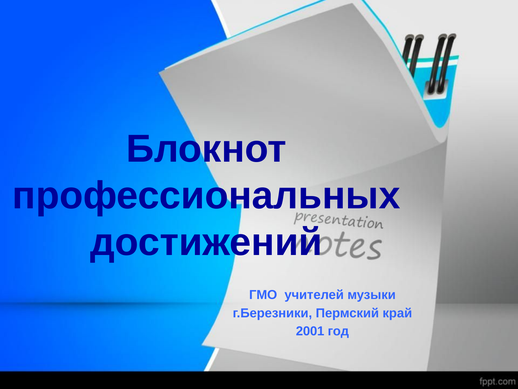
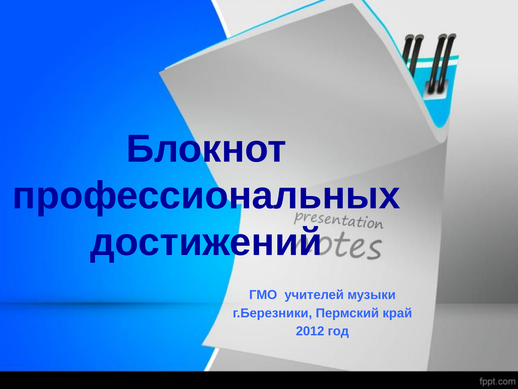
2001: 2001 -> 2012
